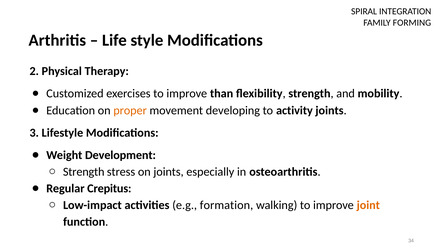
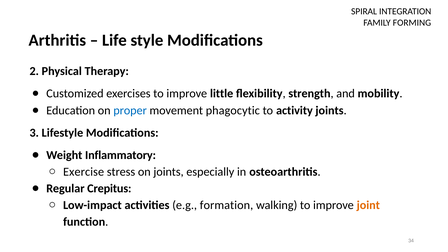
than: than -> little
proper colour: orange -> blue
developing: developing -> phagocytic
Development: Development -> Inflammatory
Strength at (84, 172): Strength -> Exercise
